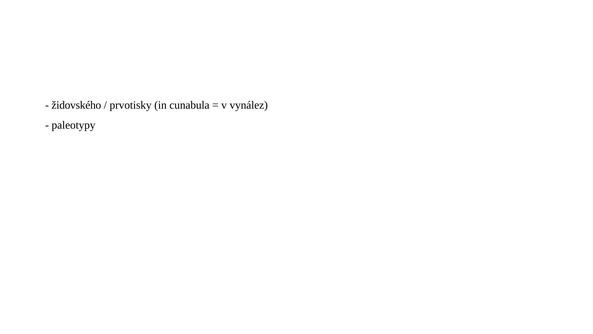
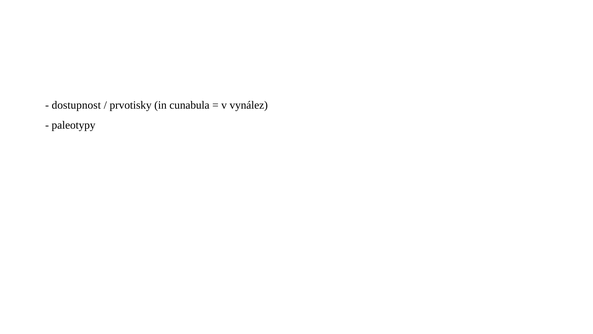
židovského: židovského -> dostupnost
